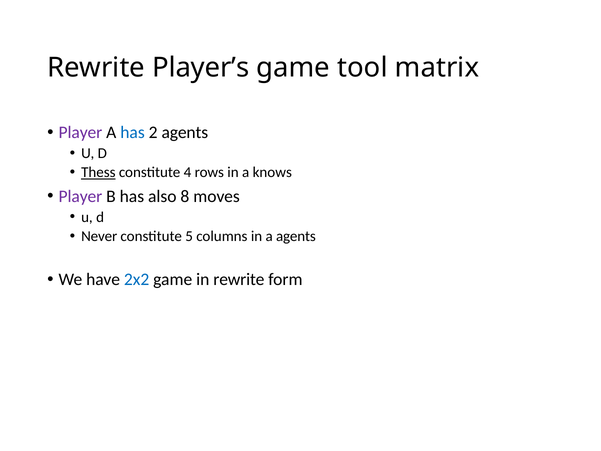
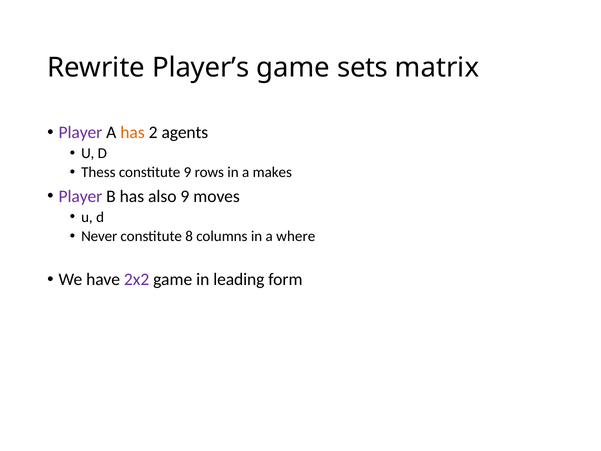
tool: tool -> sets
has at (133, 132) colour: blue -> orange
Thess underline: present -> none
constitute 4: 4 -> 9
knows: knows -> makes
also 8: 8 -> 9
5: 5 -> 8
a agents: agents -> where
2x2 colour: blue -> purple
in rewrite: rewrite -> leading
